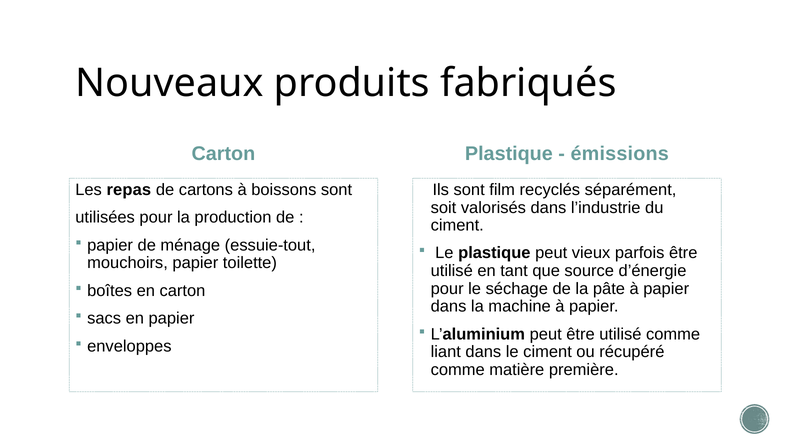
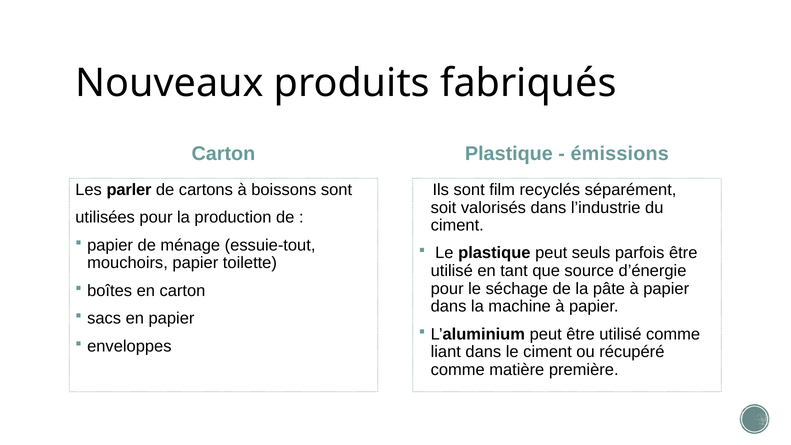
repas: repas -> parler
vieux: vieux -> seuls
